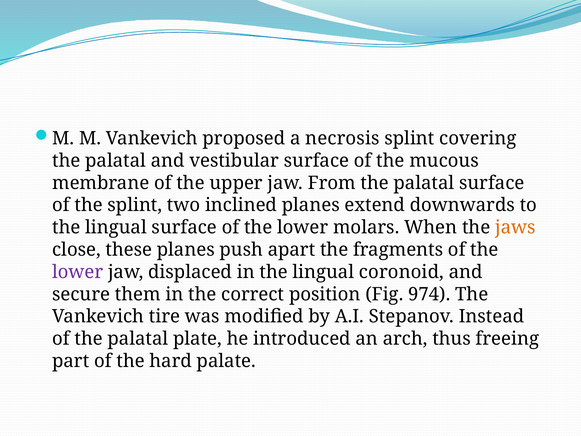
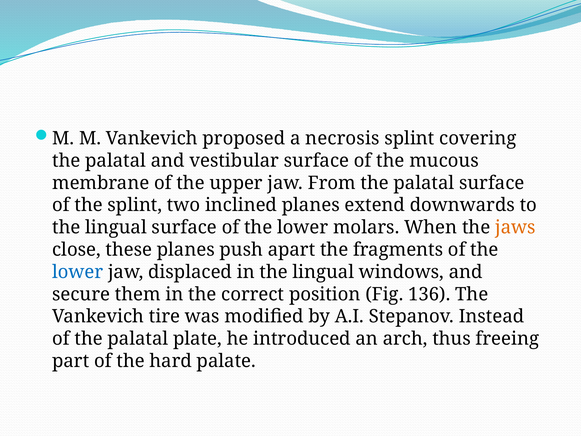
lower at (78, 272) colour: purple -> blue
coronoid: coronoid -> windows
974: 974 -> 136
